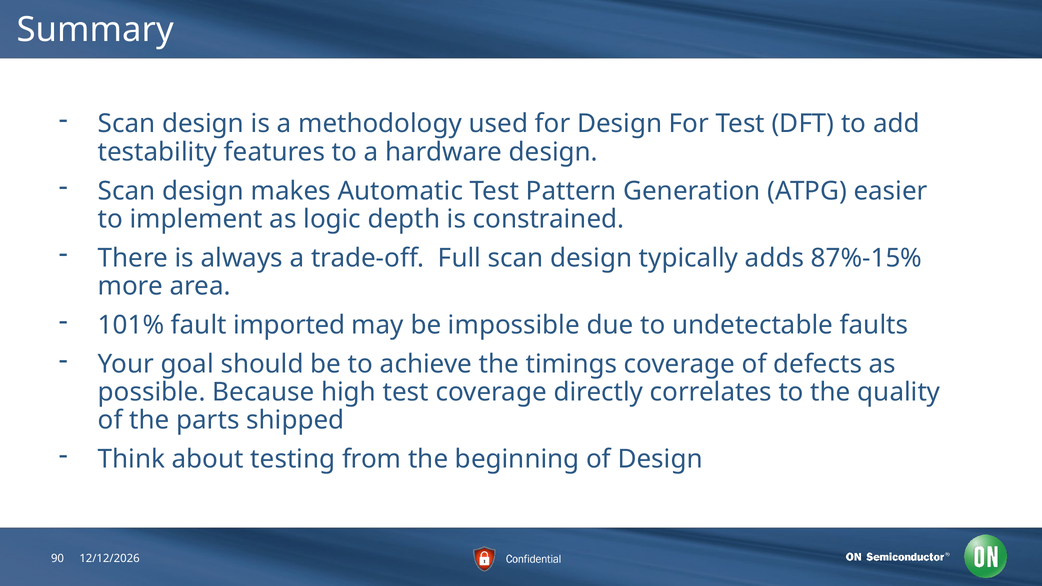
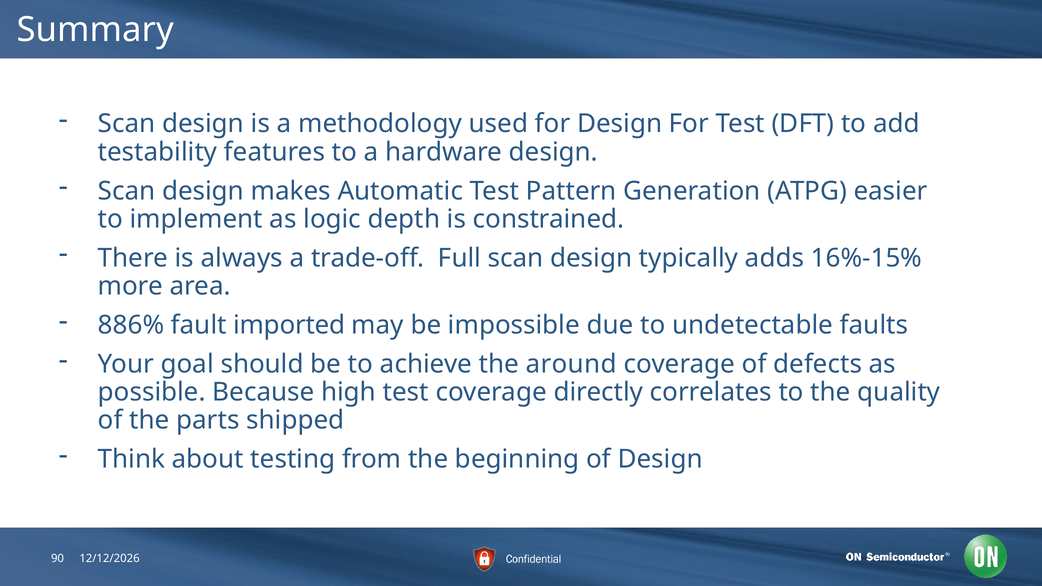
87%-15%: 87%-15% -> 16%-15%
101%: 101% -> 886%
timings: timings -> around
